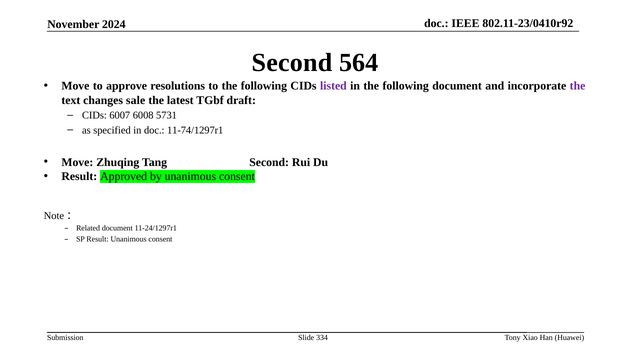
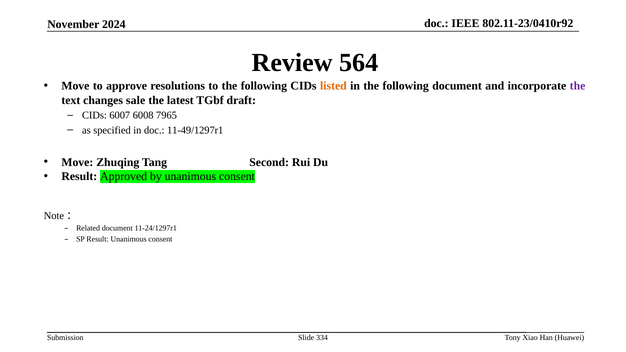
Second at (292, 63): Second -> Review
listed colour: purple -> orange
5731: 5731 -> 7965
11-74/1297r1: 11-74/1297r1 -> 11-49/1297r1
